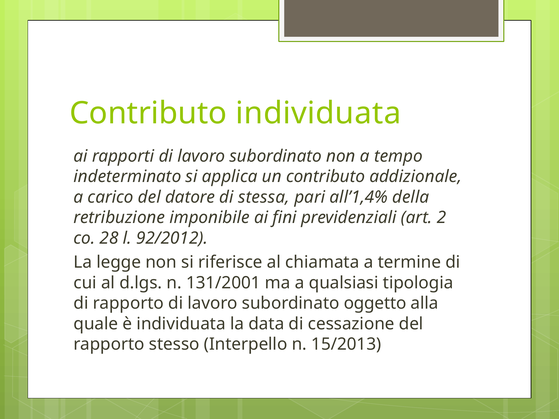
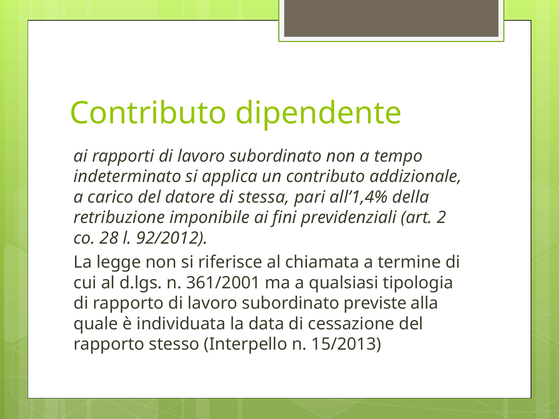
Contributo individuata: individuata -> dipendente
131/2001: 131/2001 -> 361/2001
oggetto: oggetto -> previste
